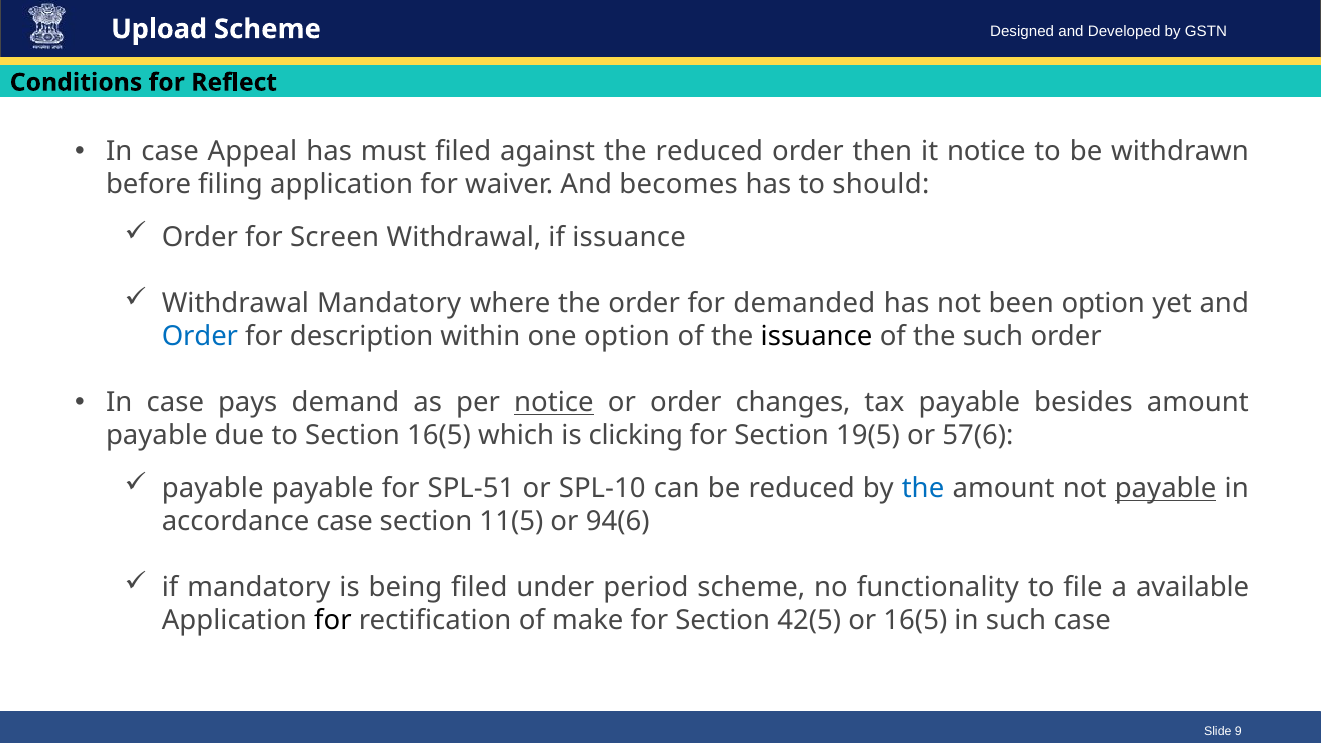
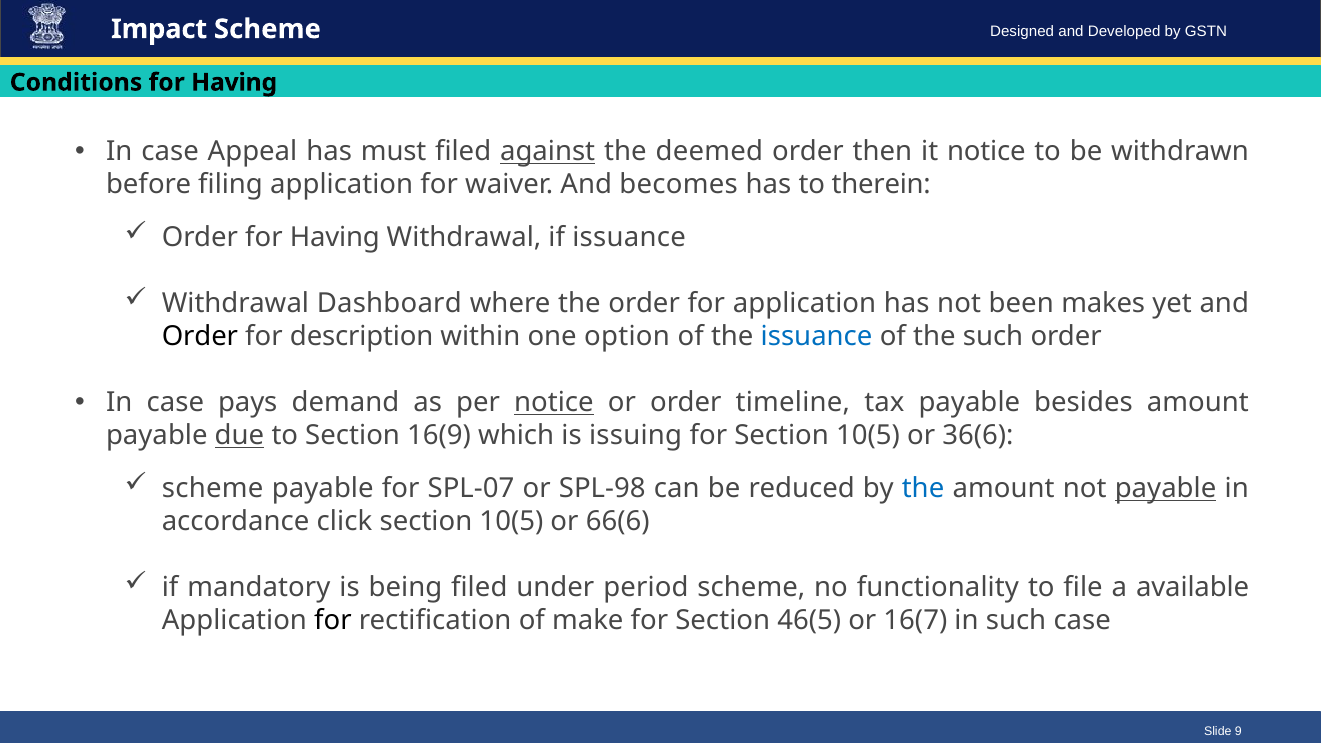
Upload: Upload -> Impact
Conditions for Reflect: Reflect -> Having
against underline: none -> present
the reduced: reduced -> deemed
should: should -> therein
Order for Screen: Screen -> Having
Withdrawal Mandatory: Mandatory -> Dashboard
for demanded: demanded -> application
been option: option -> makes
Order at (200, 337) colour: blue -> black
issuance at (817, 337) colour: black -> blue
changes: changes -> timeline
due underline: none -> present
Section 16(5: 16(5 -> 16(9
clicking: clicking -> issuing
for Section 19(5: 19(5 -> 10(5
57(6: 57(6 -> 36(6
payable at (213, 489): payable -> scheme
SPL-51: SPL-51 -> SPL-07
SPL-10: SPL-10 -> SPL-98
accordance case: case -> click
11(5 at (511, 522): 11(5 -> 10(5
94(6: 94(6 -> 66(6
42(5: 42(5 -> 46(5
or 16(5: 16(5 -> 16(7
